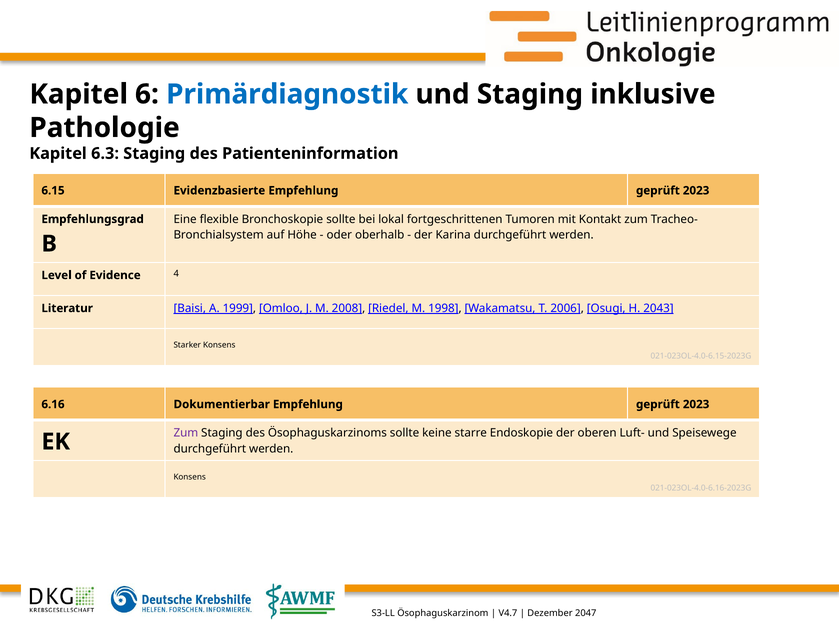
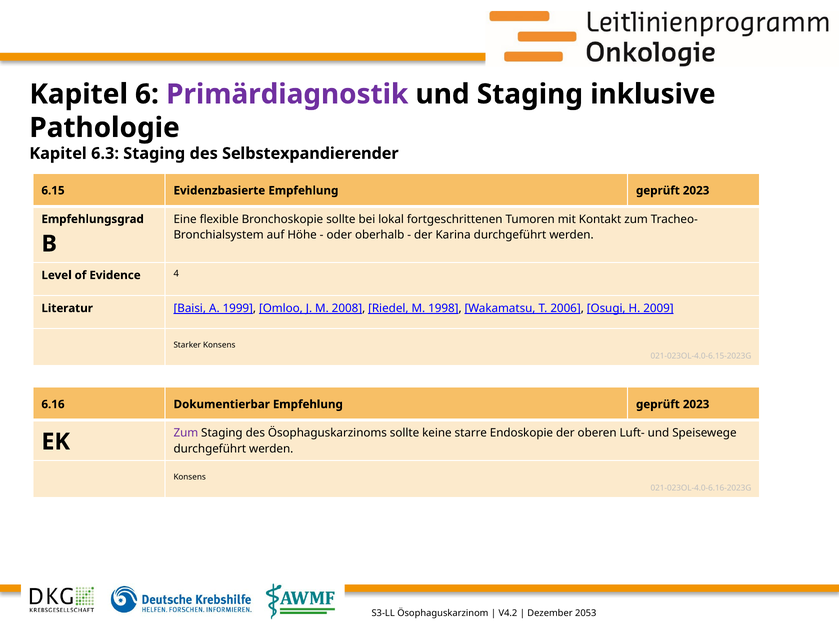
Primärdiagnostik colour: blue -> purple
Patienteninformation: Patienteninformation -> Selbstexpandierender
2043: 2043 -> 2009
V4.7: V4.7 -> V4.2
2047: 2047 -> 2053
